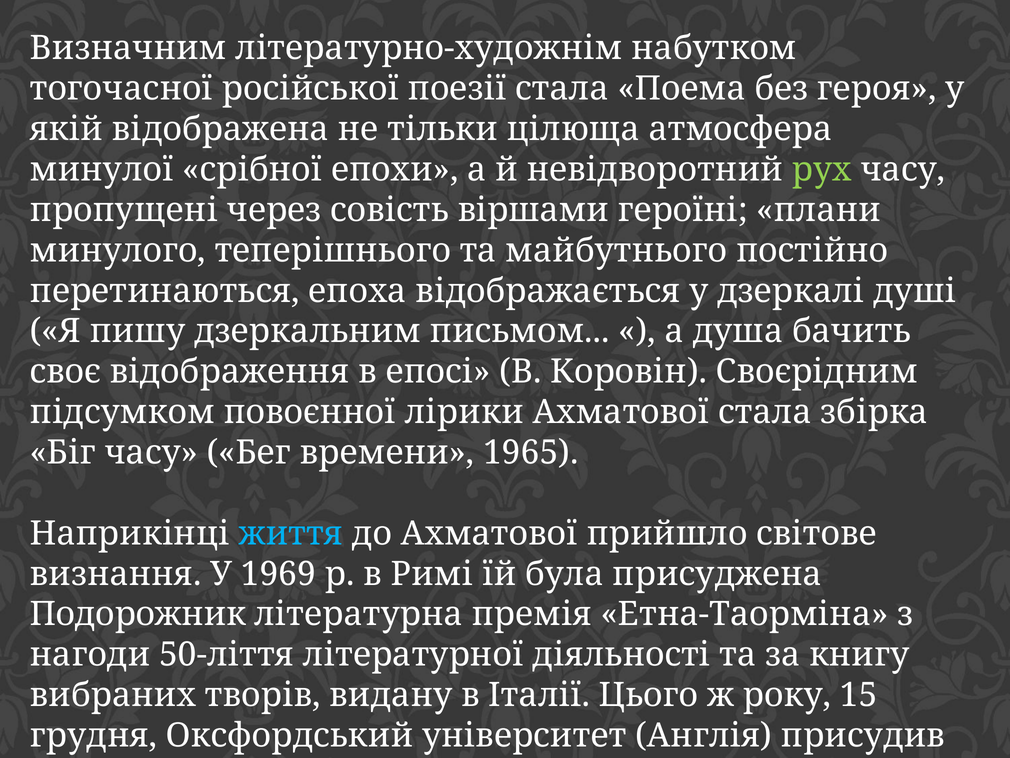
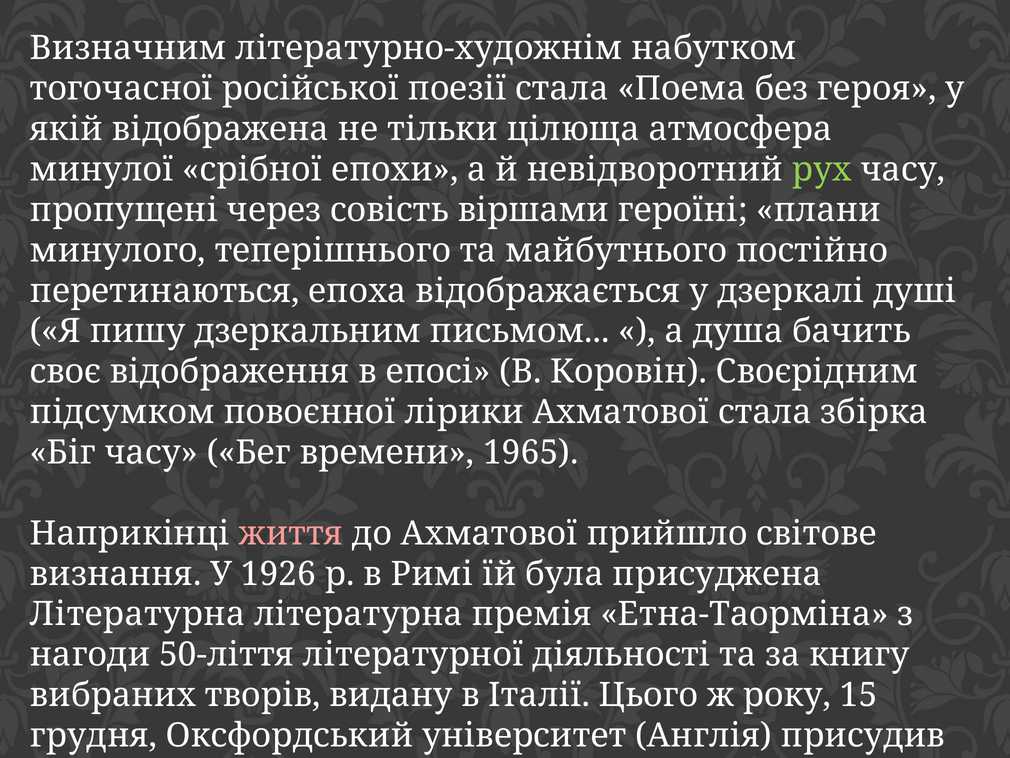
життя colour: light blue -> pink
1969: 1969 -> 1926
Подорожник at (138, 614): Подорожник -> Літературна
